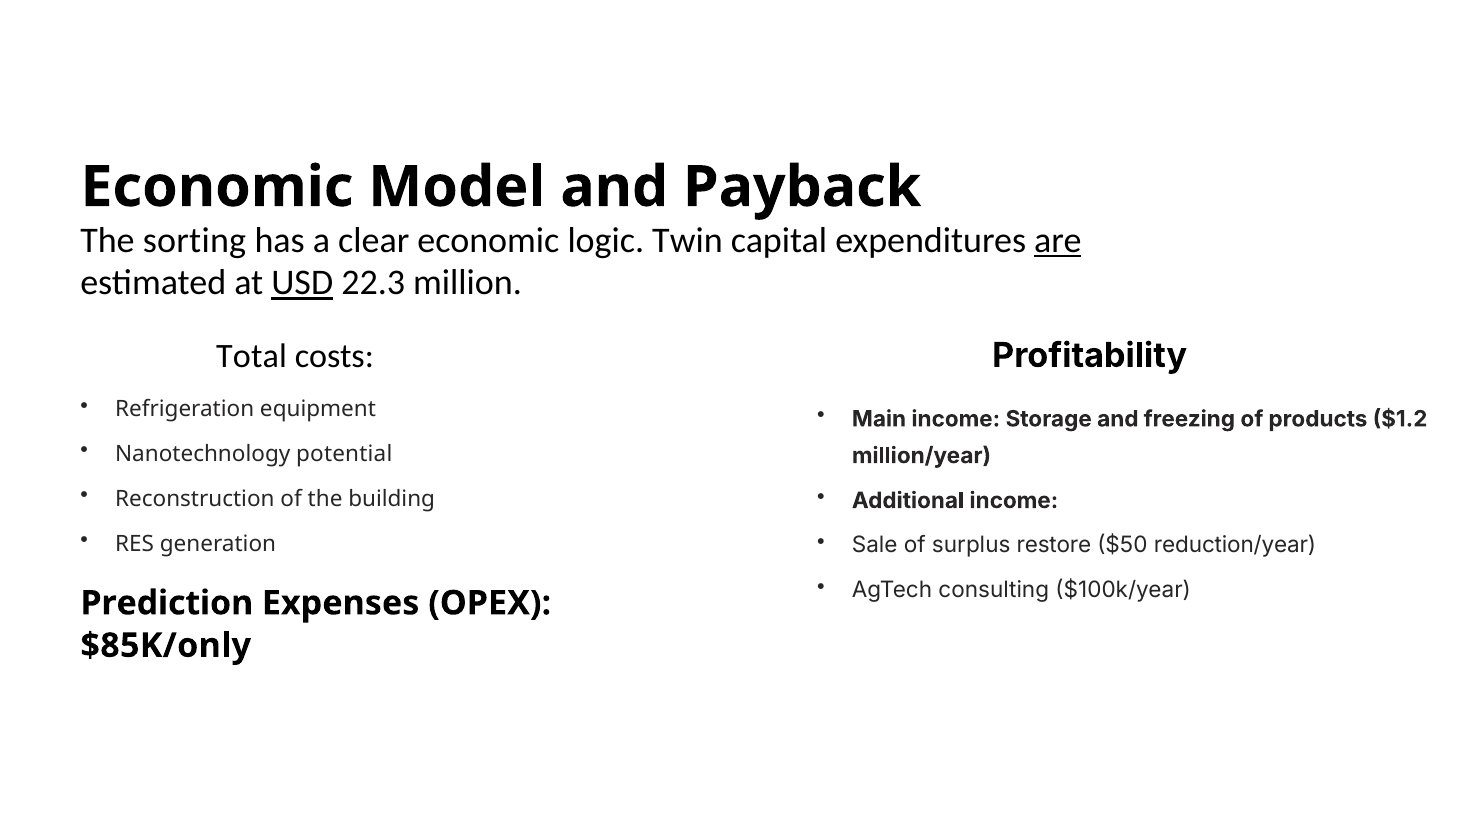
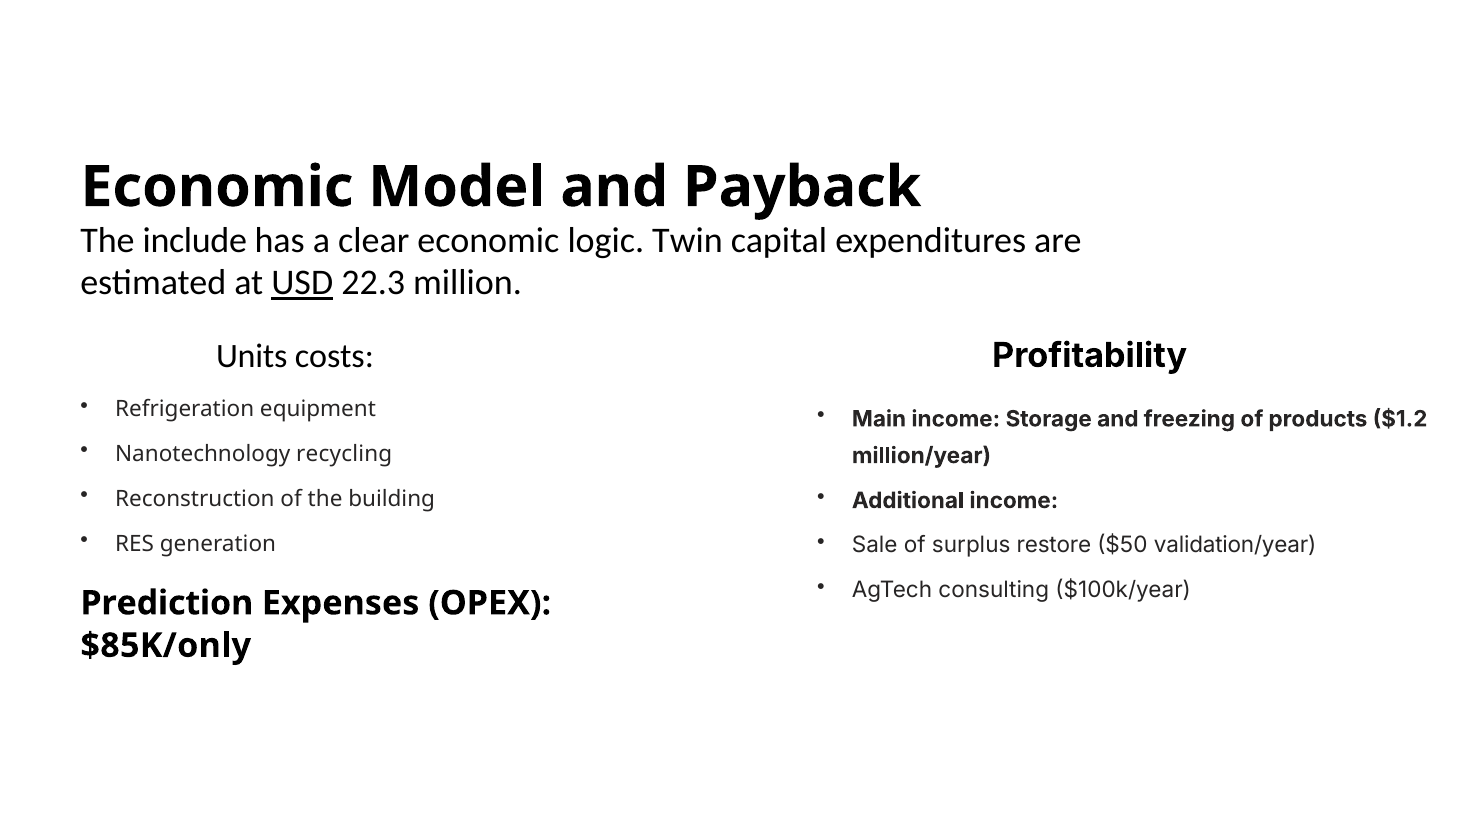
sorting: sorting -> include
are underline: present -> none
Total: Total -> Units
potential: potential -> recycling
reduction/year: reduction/year -> validation/year
